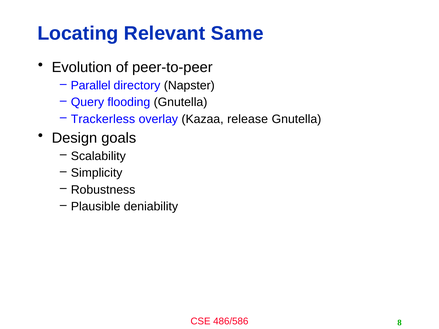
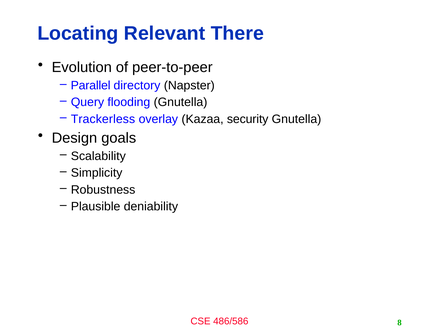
Same: Same -> There
release: release -> security
